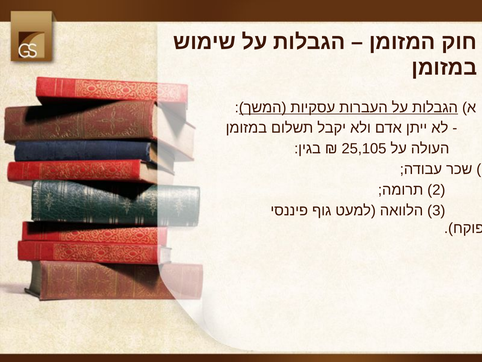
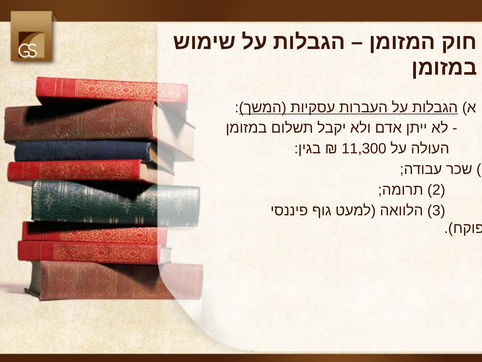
25,105: 25,105 -> 11,300
